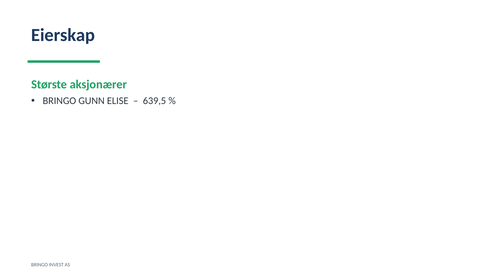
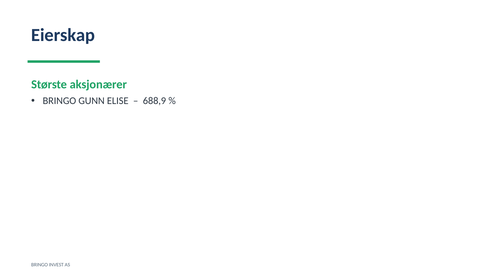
639,5: 639,5 -> 688,9
